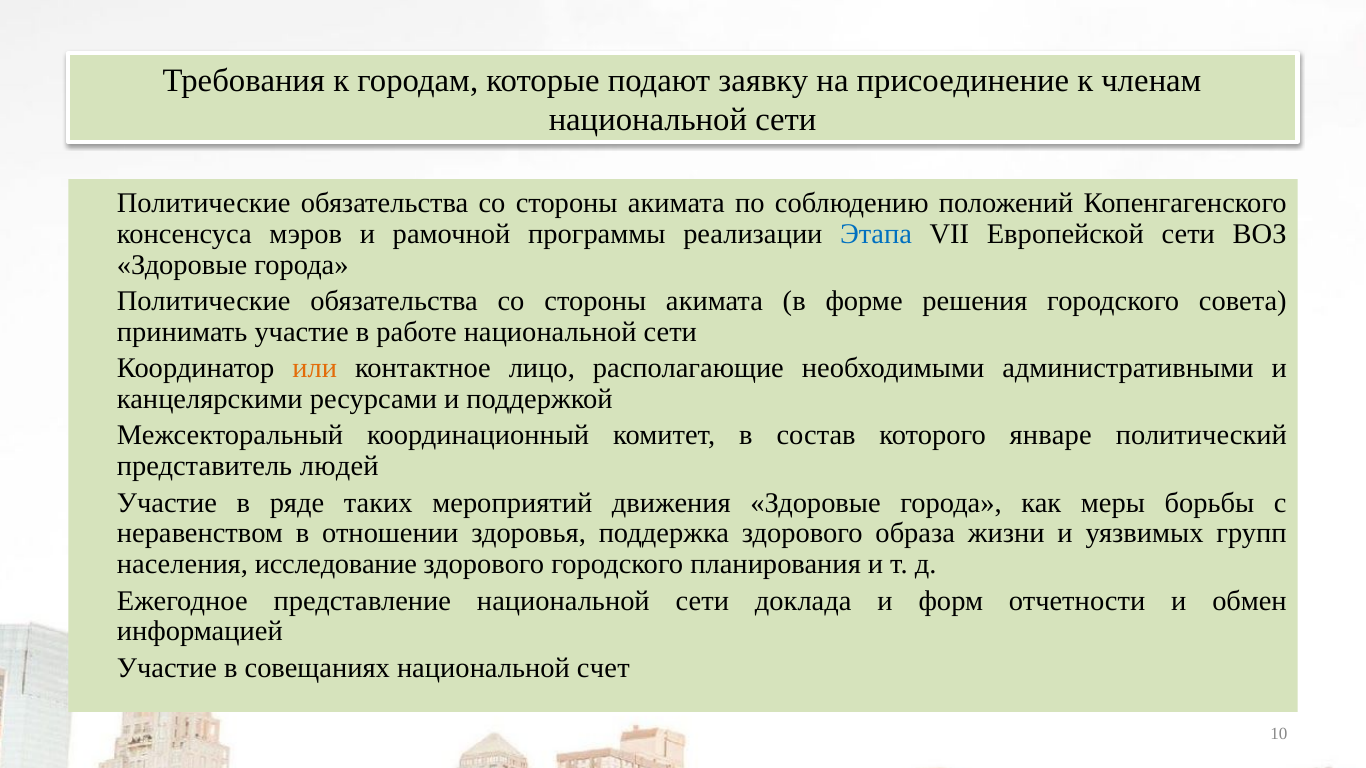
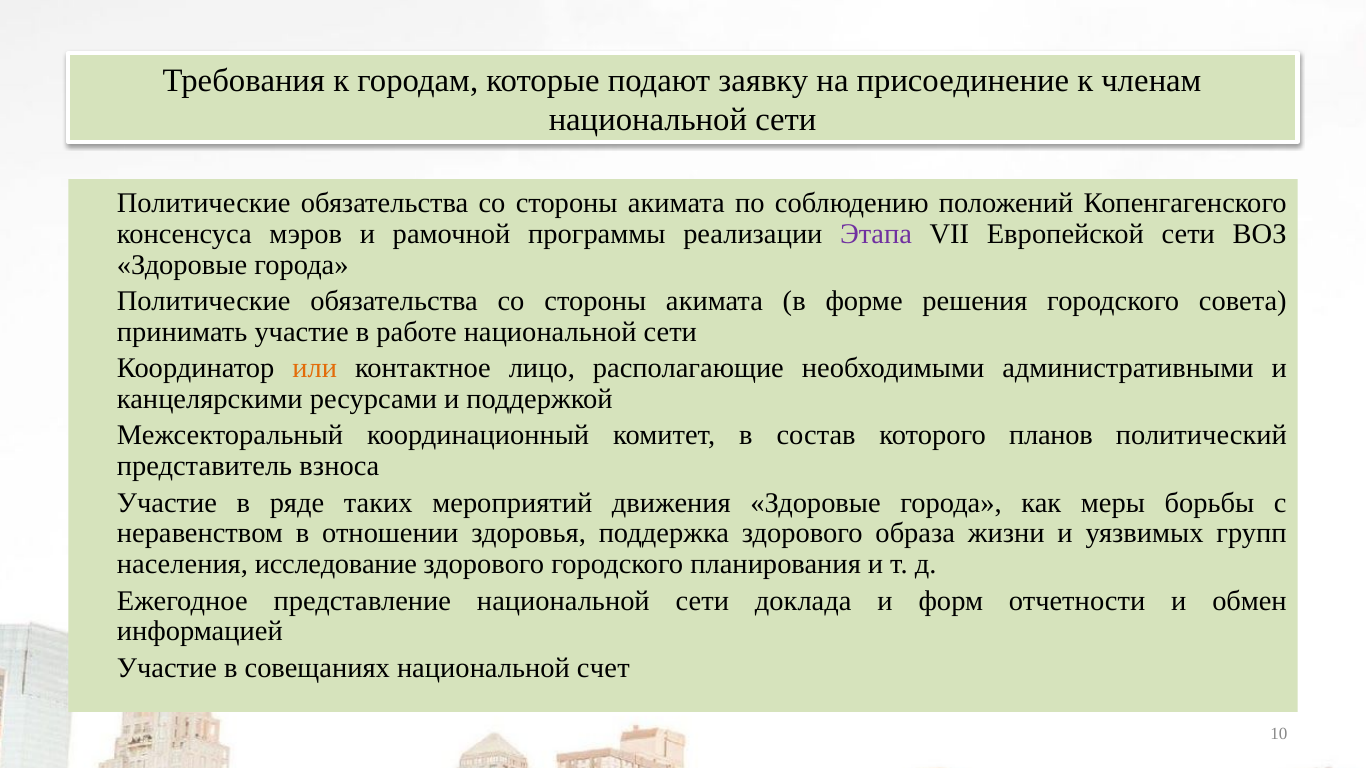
Этапа colour: blue -> purple
январе: январе -> планов
людей: людей -> взноса
